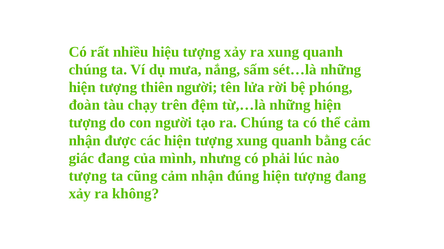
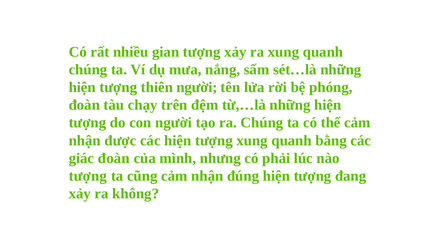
hiệu: hiệu -> gian
giác đang: đang -> đoàn
